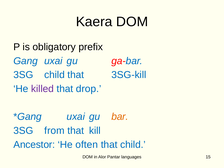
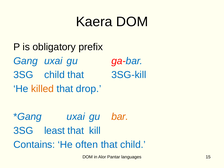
killed colour: purple -> orange
from: from -> least
Ancestor: Ancestor -> Contains
